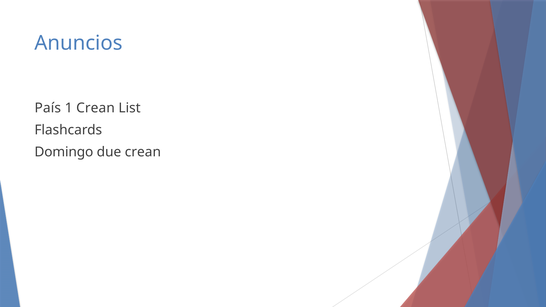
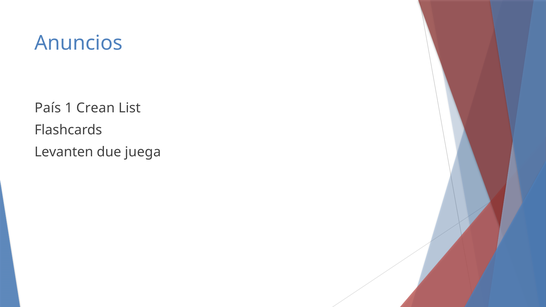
Domingo: Domingo -> Levanten
due crean: crean -> juega
